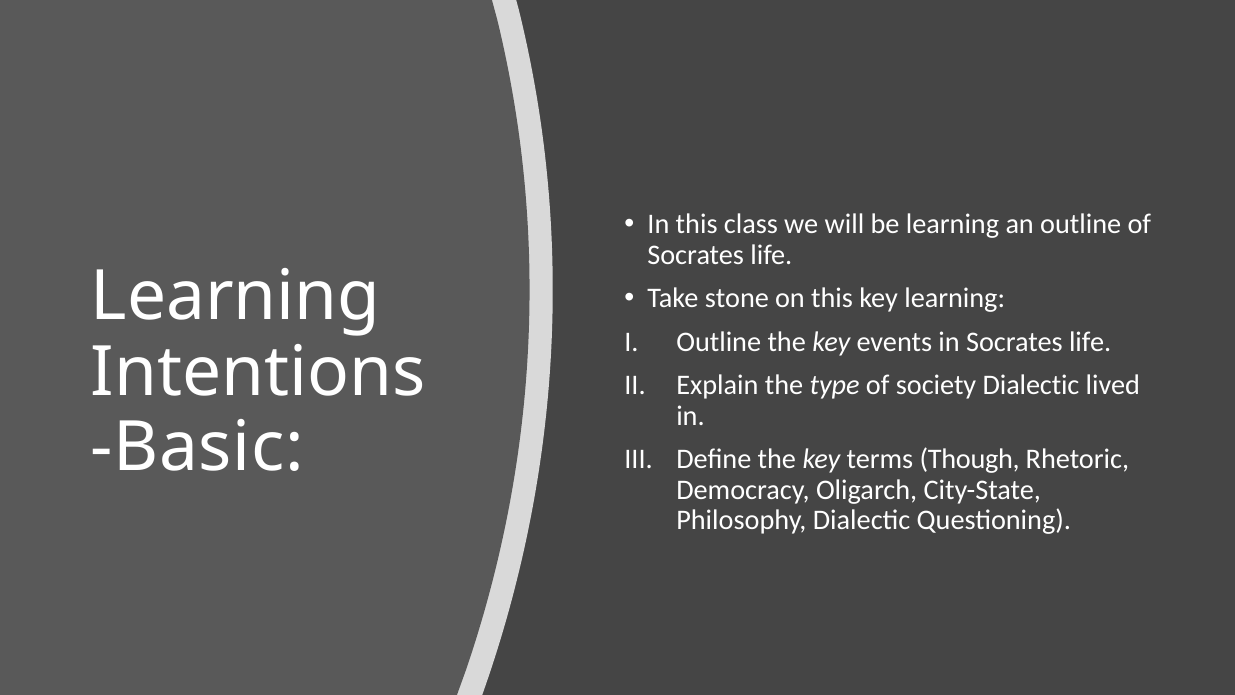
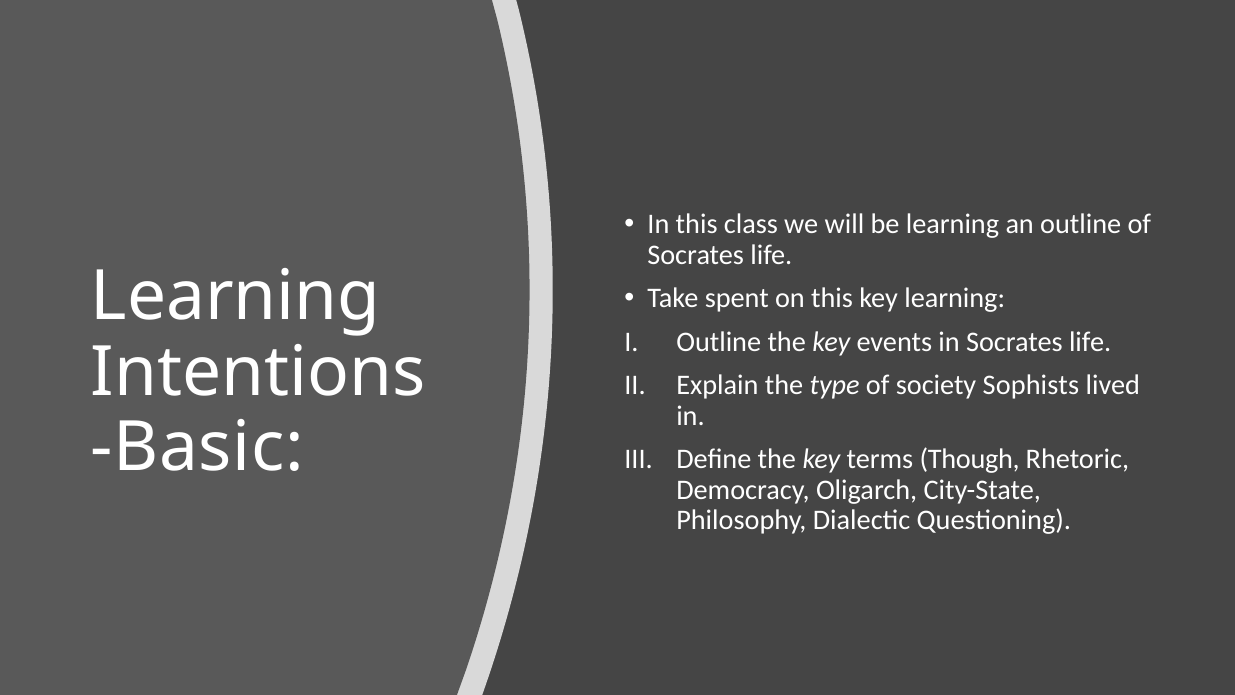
stone: stone -> spent
society Dialectic: Dialectic -> Sophists
